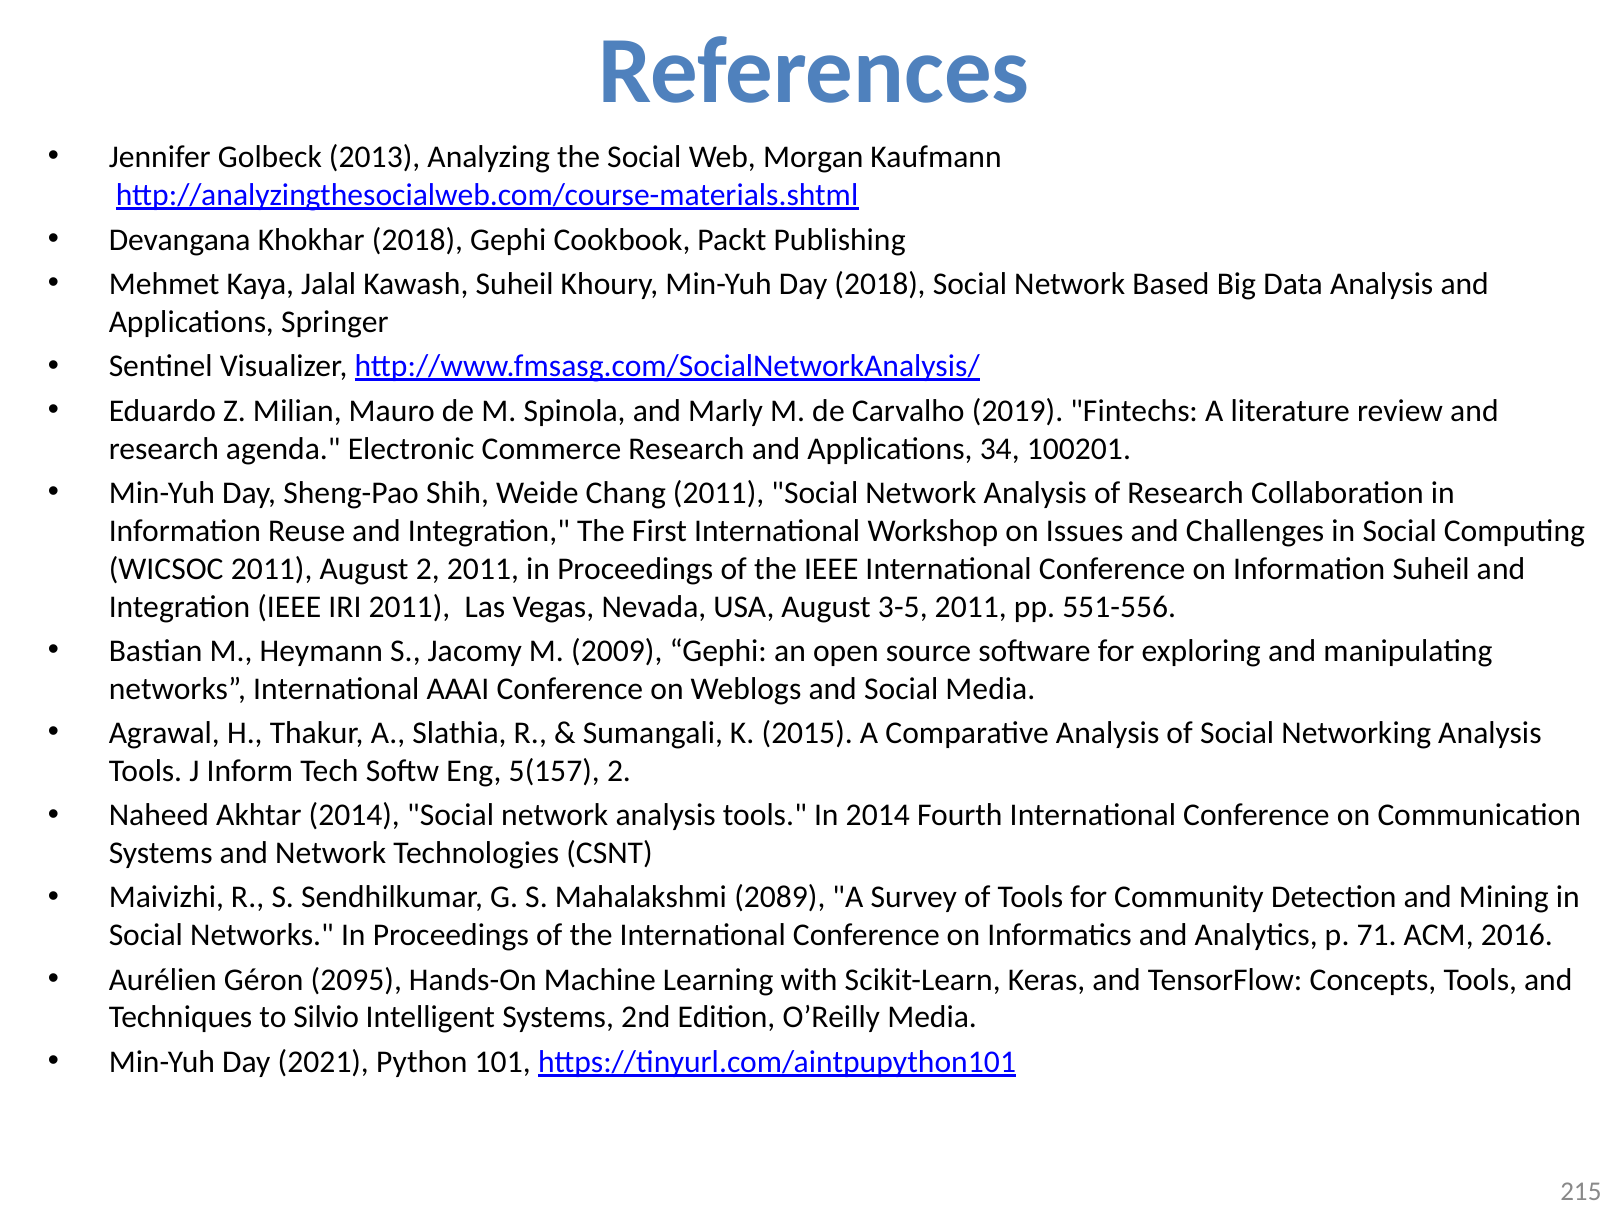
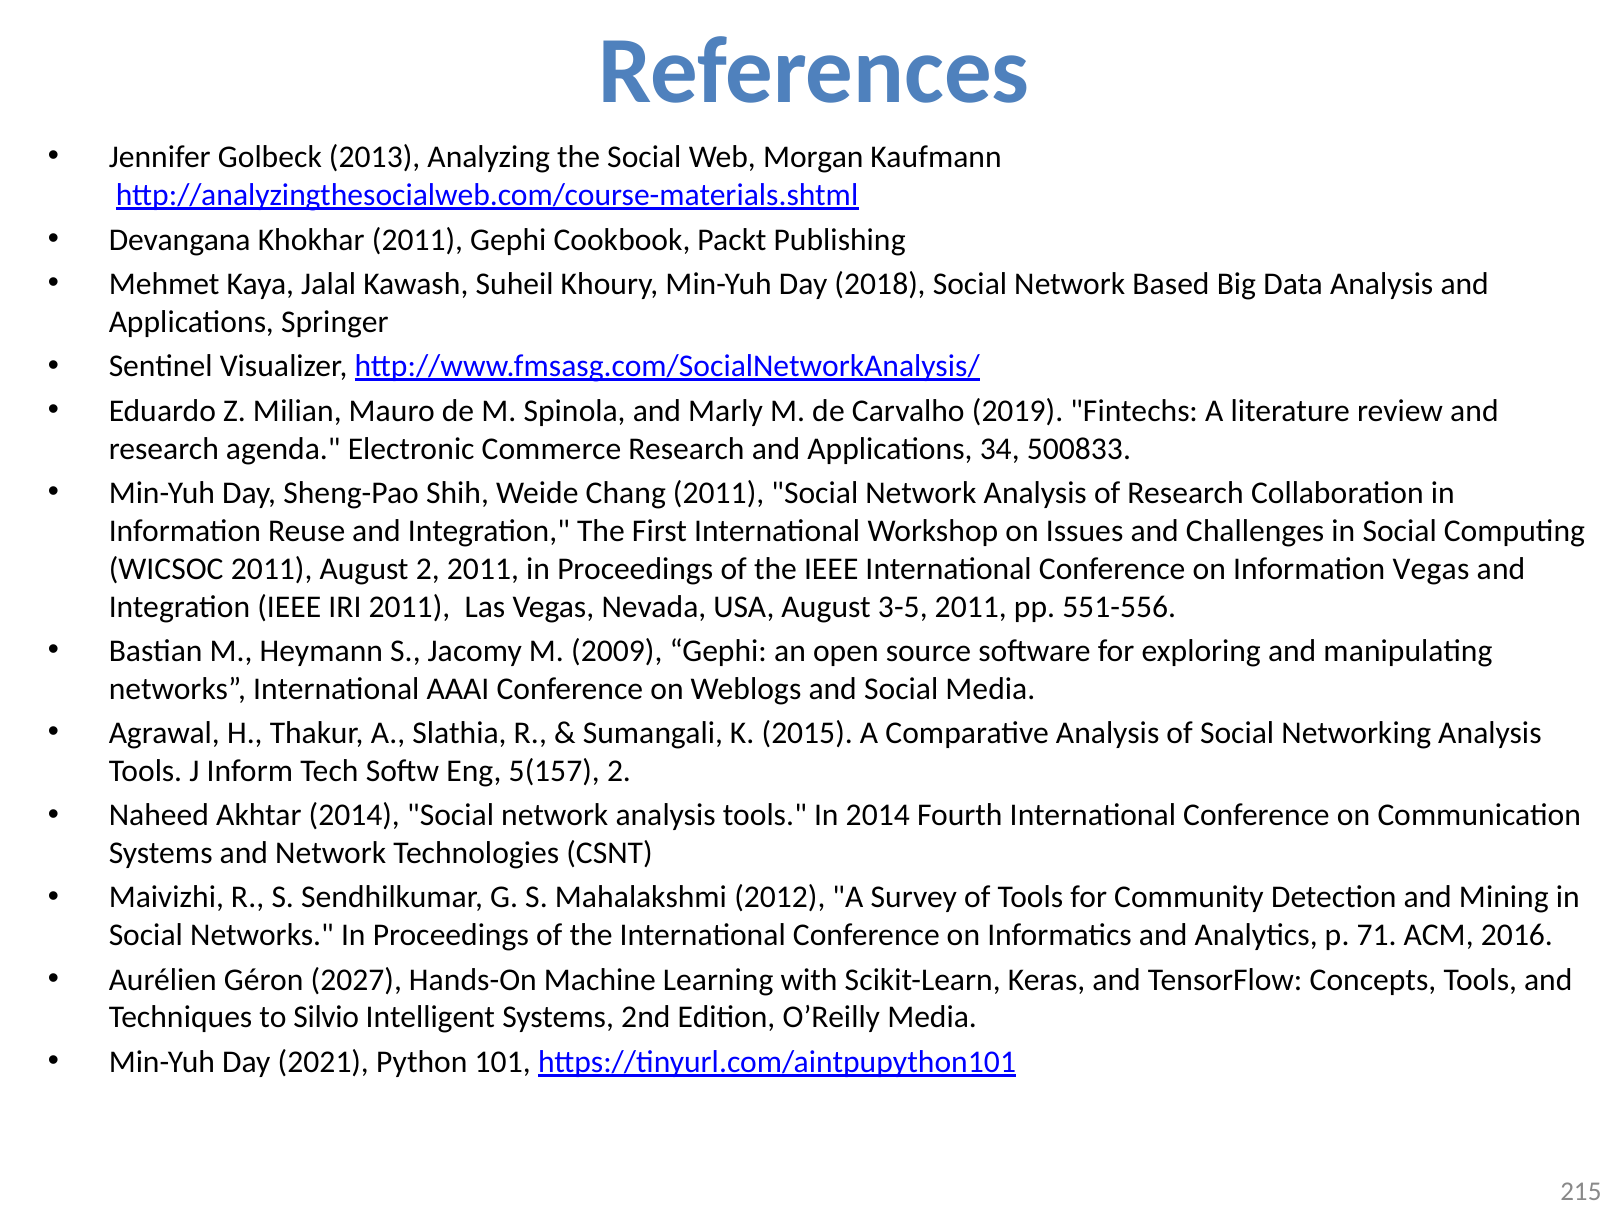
Khokhar 2018: 2018 -> 2011
100201: 100201 -> 500833
Information Suheil: Suheil -> Vegas
2089: 2089 -> 2012
2095: 2095 -> 2027
